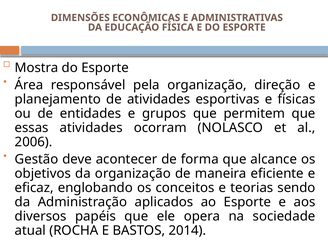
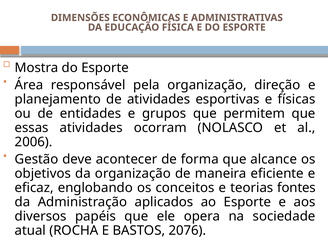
sendo: sendo -> fontes
2014: 2014 -> 2076
